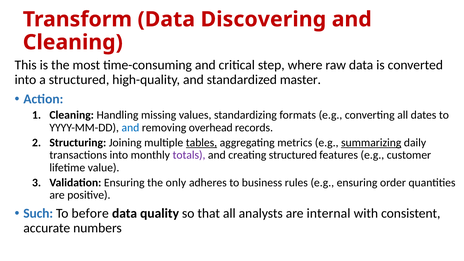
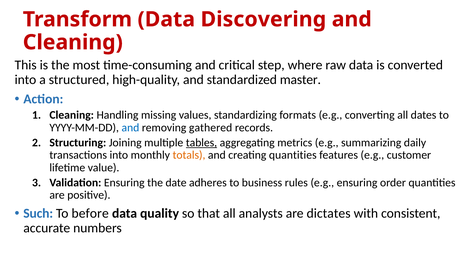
overhead: overhead -> gathered
summarizing underline: present -> none
totals colour: purple -> orange
creating structured: structured -> quantities
only: only -> date
internal: internal -> dictates
